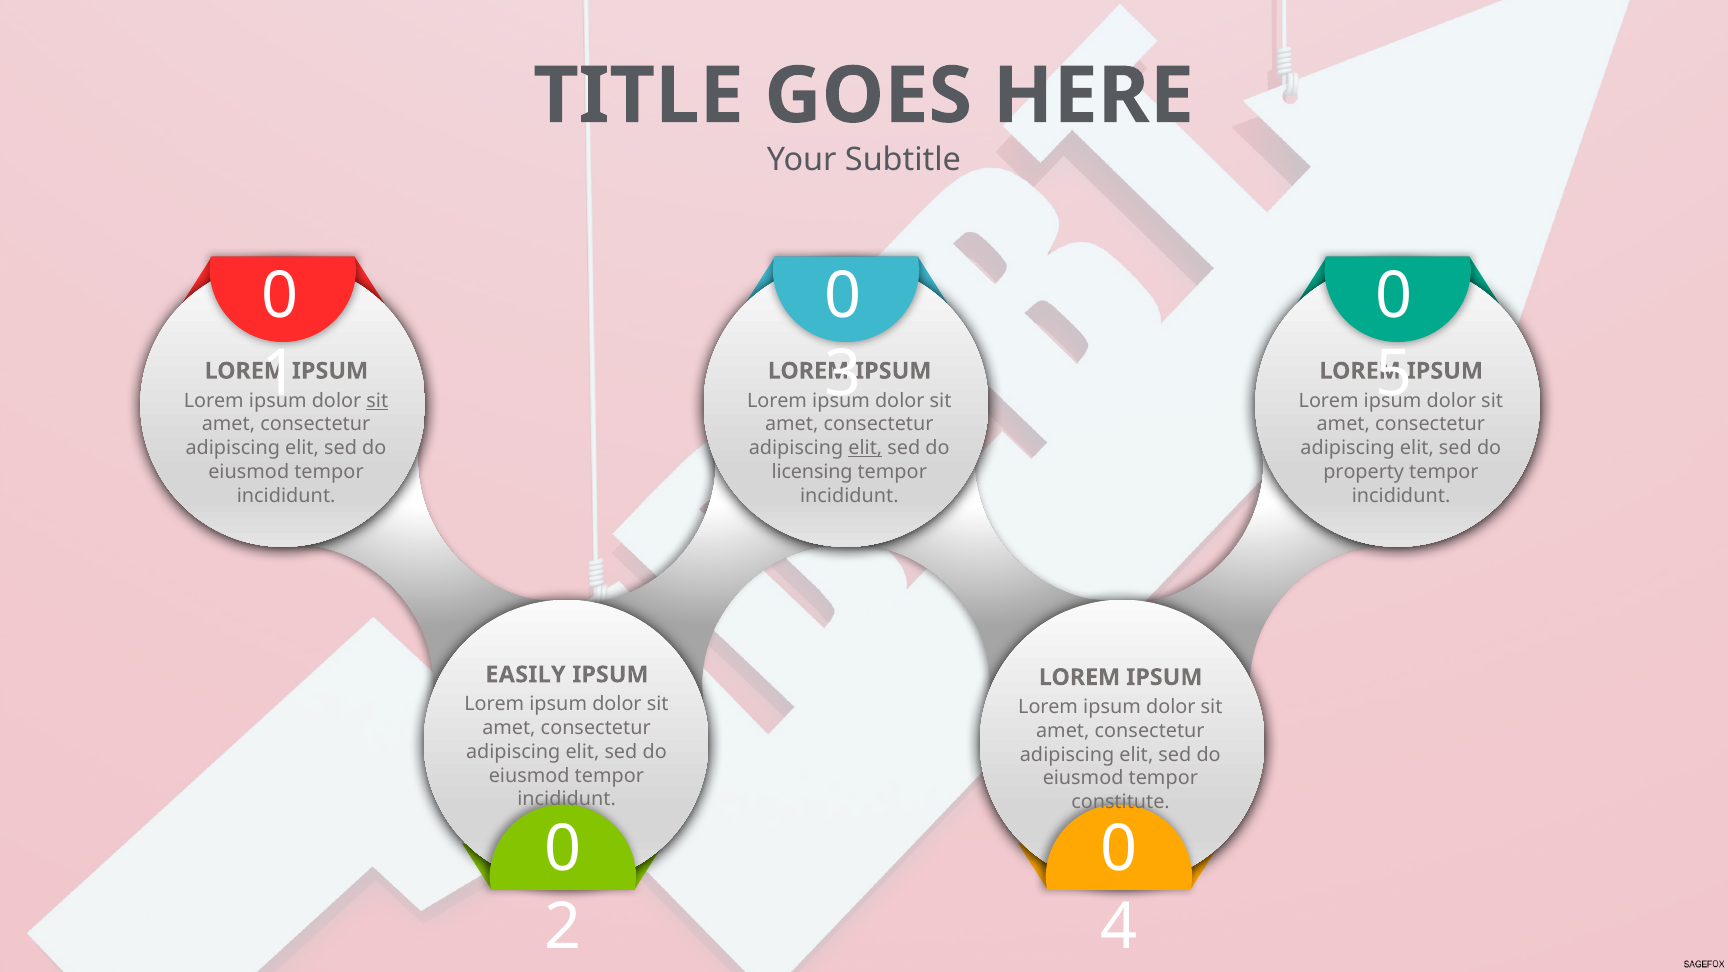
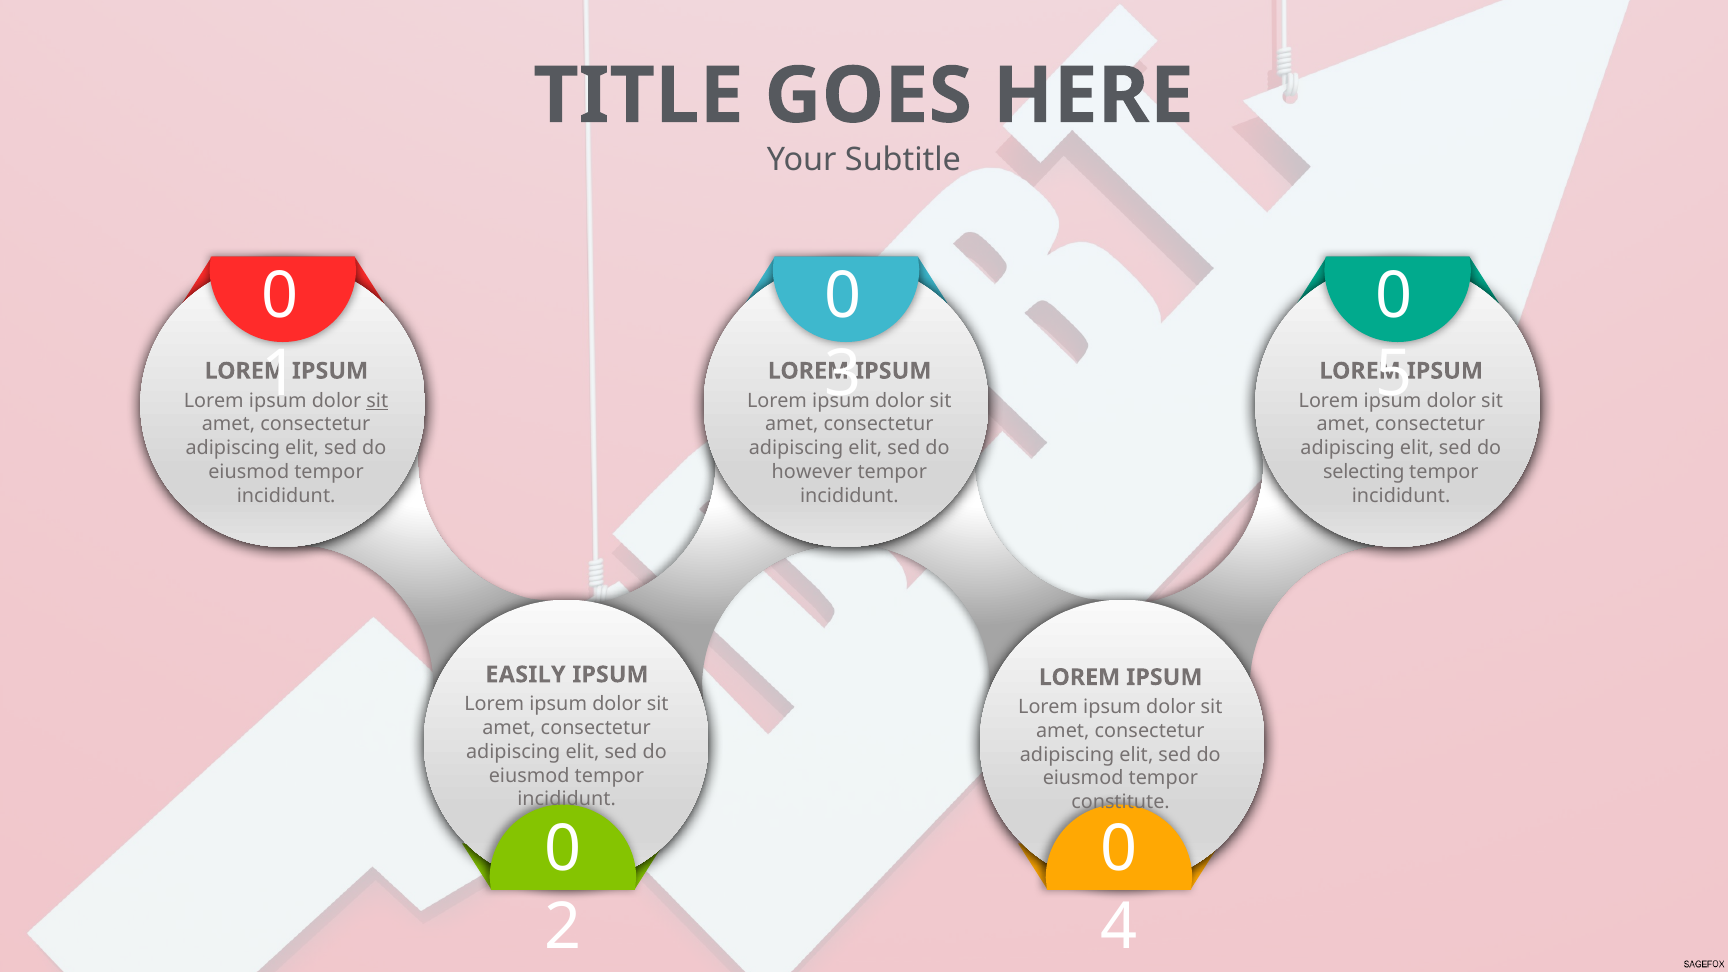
elit at (865, 448) underline: present -> none
licensing: licensing -> however
property: property -> selecting
